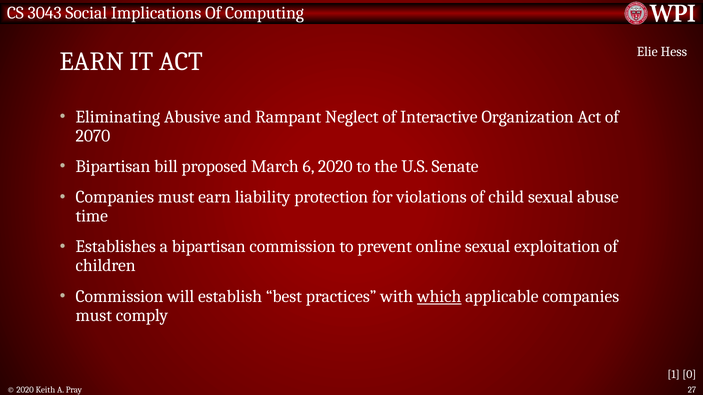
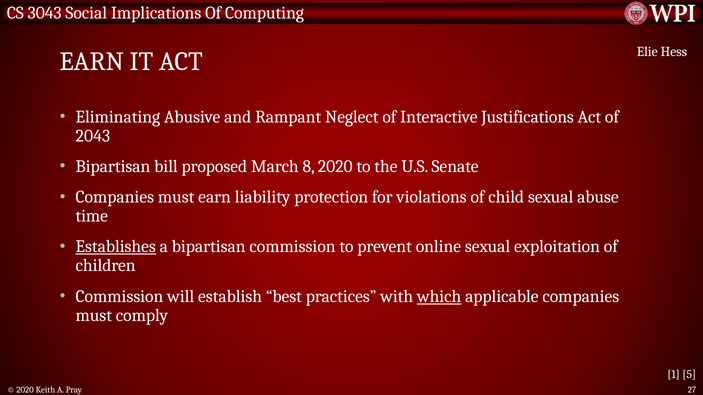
Organization: Organization -> Justifications
2070: 2070 -> 2043
6: 6 -> 8
Establishes underline: none -> present
0: 0 -> 5
